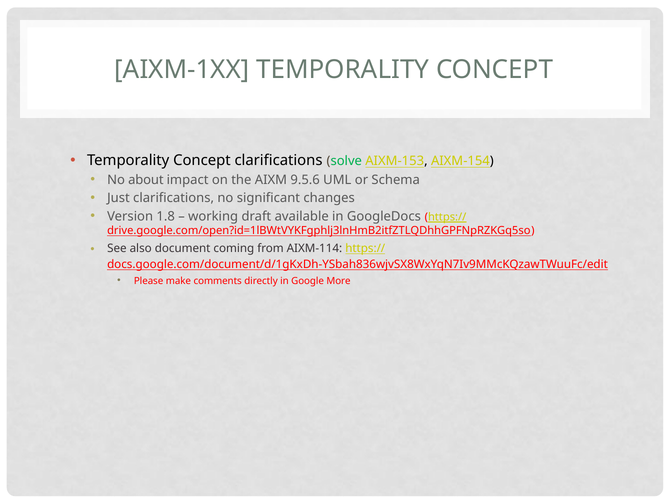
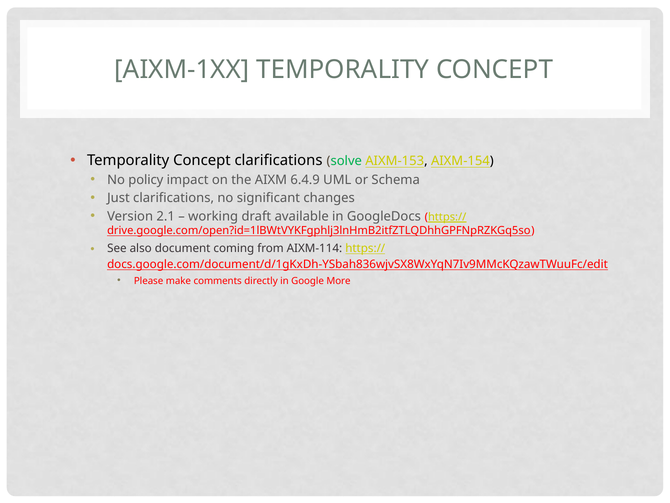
about: about -> policy
9.5.6: 9.5.6 -> 6.4.9
1.8: 1.8 -> 2.1
